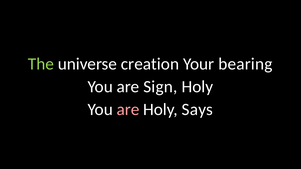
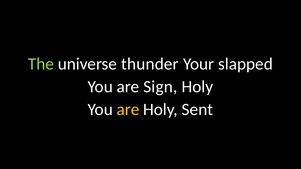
creation: creation -> thunder
bearing: bearing -> slapped
are at (128, 110) colour: pink -> yellow
Says: Says -> Sent
